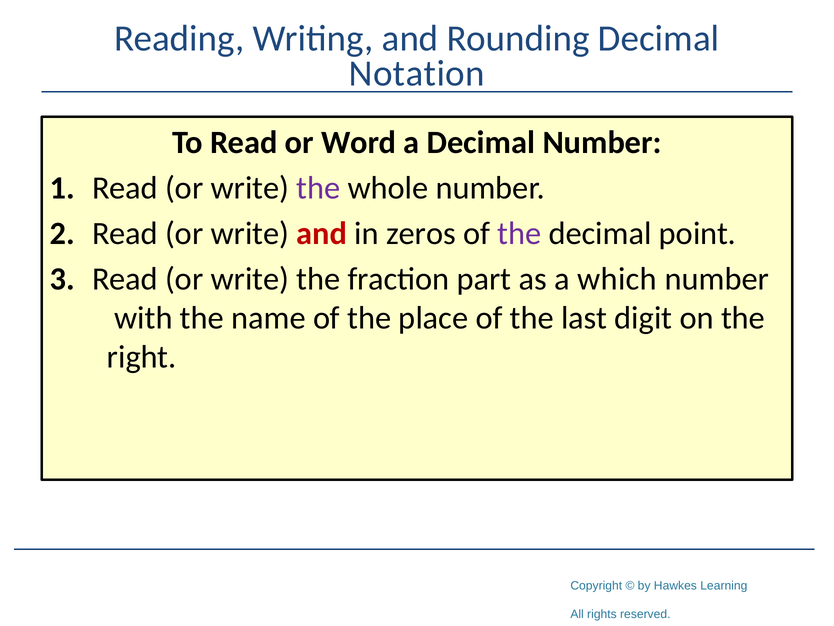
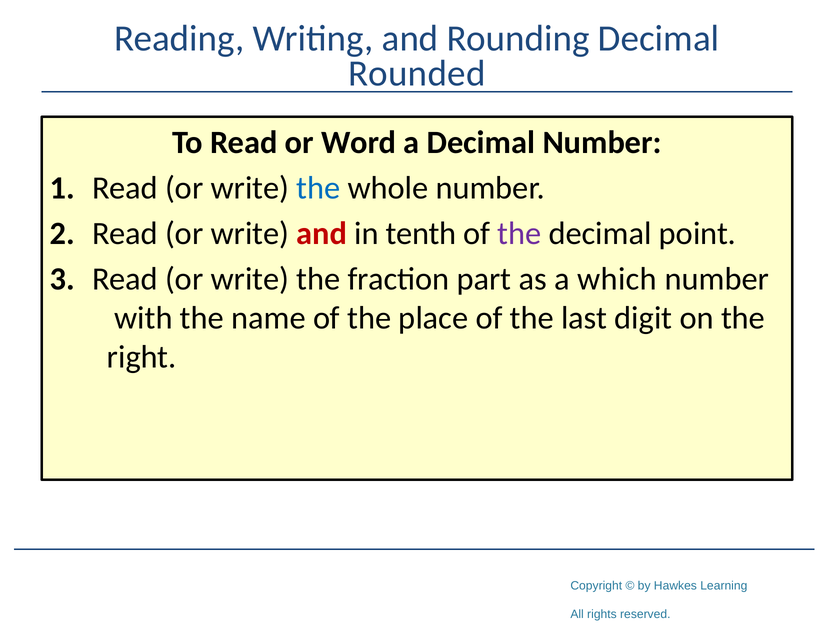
Notation: Notation -> Rounded
the at (318, 188) colour: purple -> blue
zeros: zeros -> tenth
